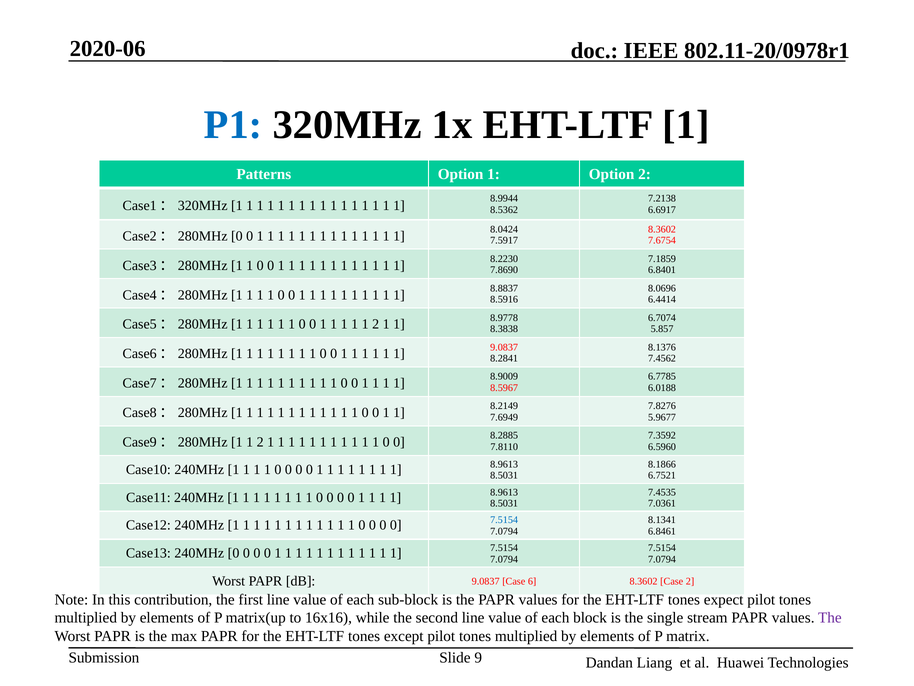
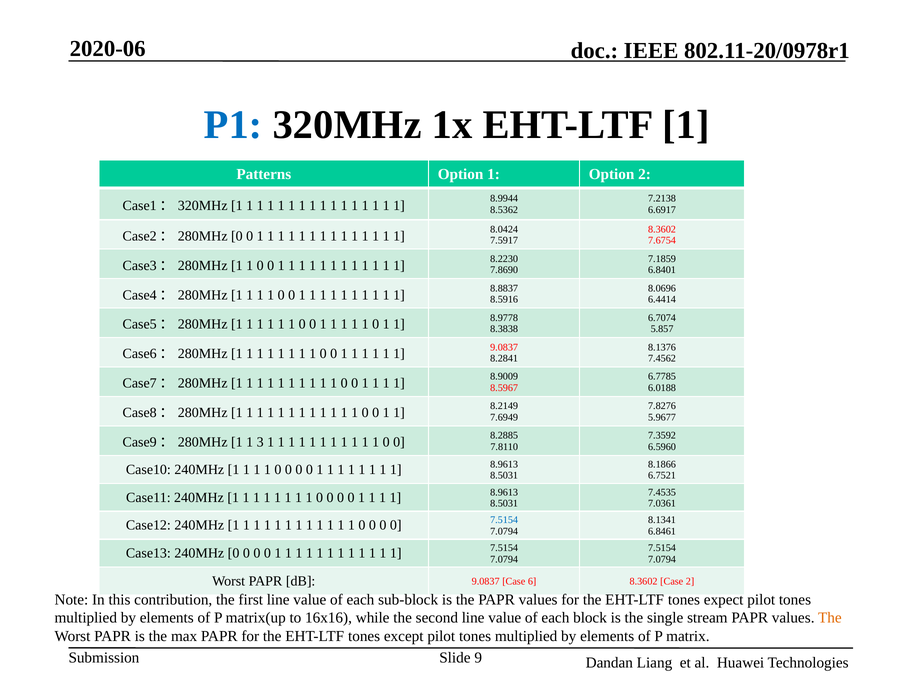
2 at (376, 324): 2 -> 0
2 at (260, 442): 2 -> 3
The at (830, 617) colour: purple -> orange
